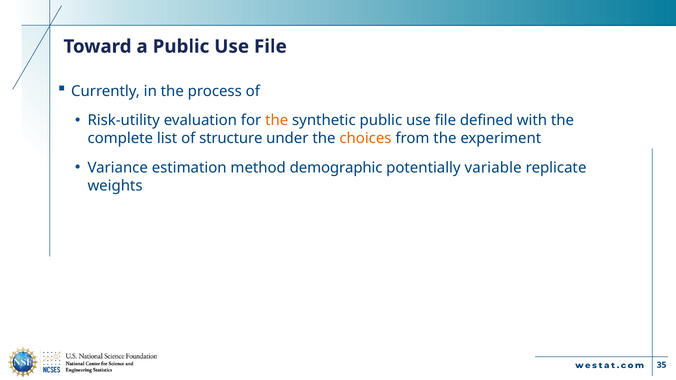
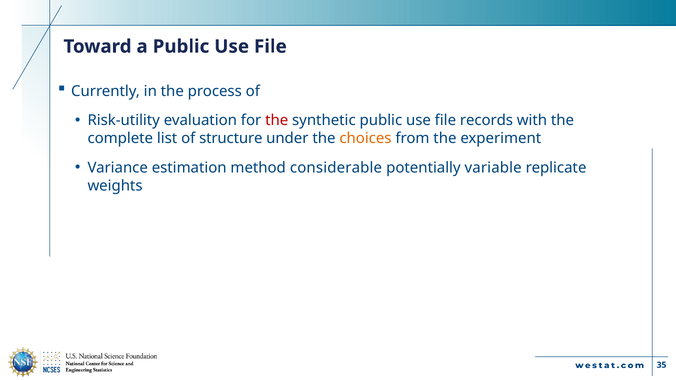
the at (277, 121) colour: orange -> red
defined: defined -> records
demographic: demographic -> considerable
